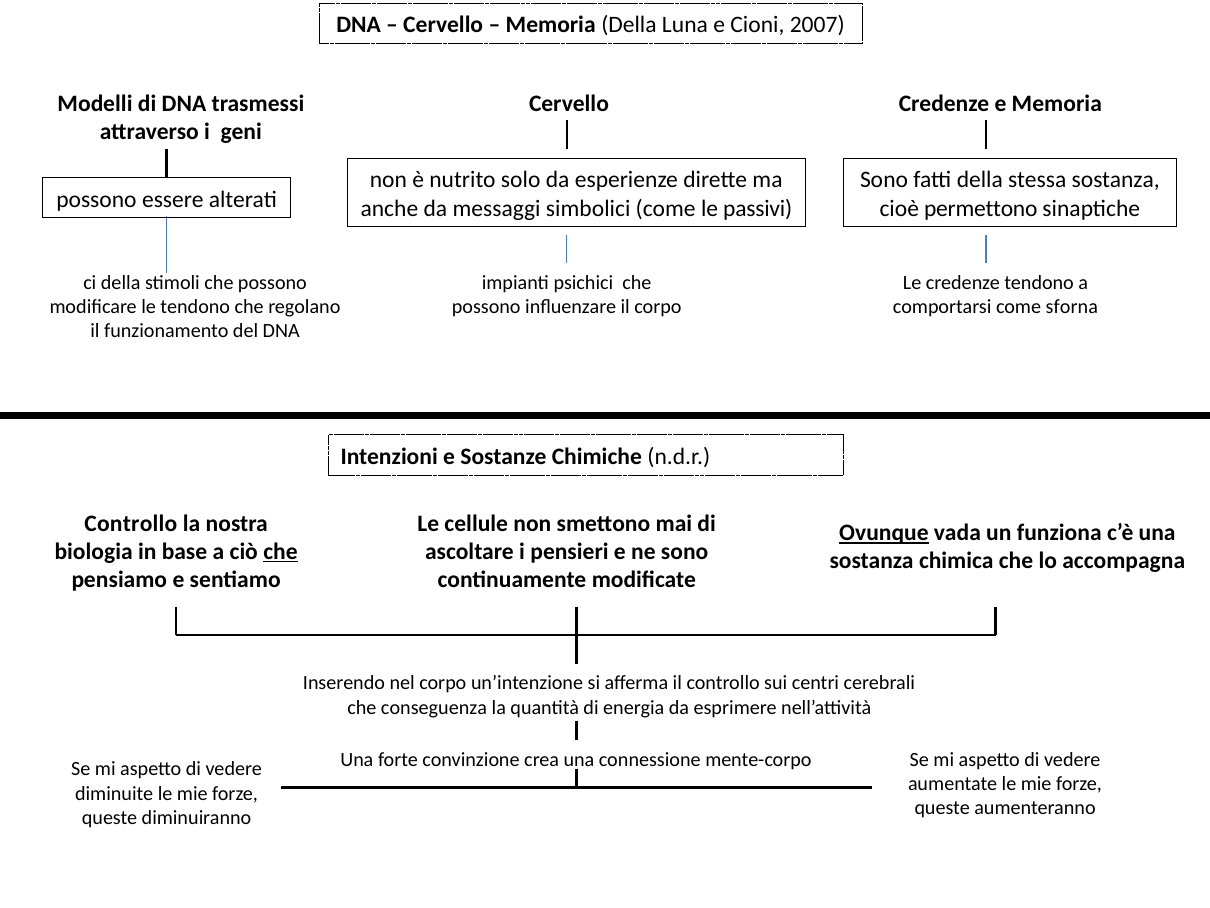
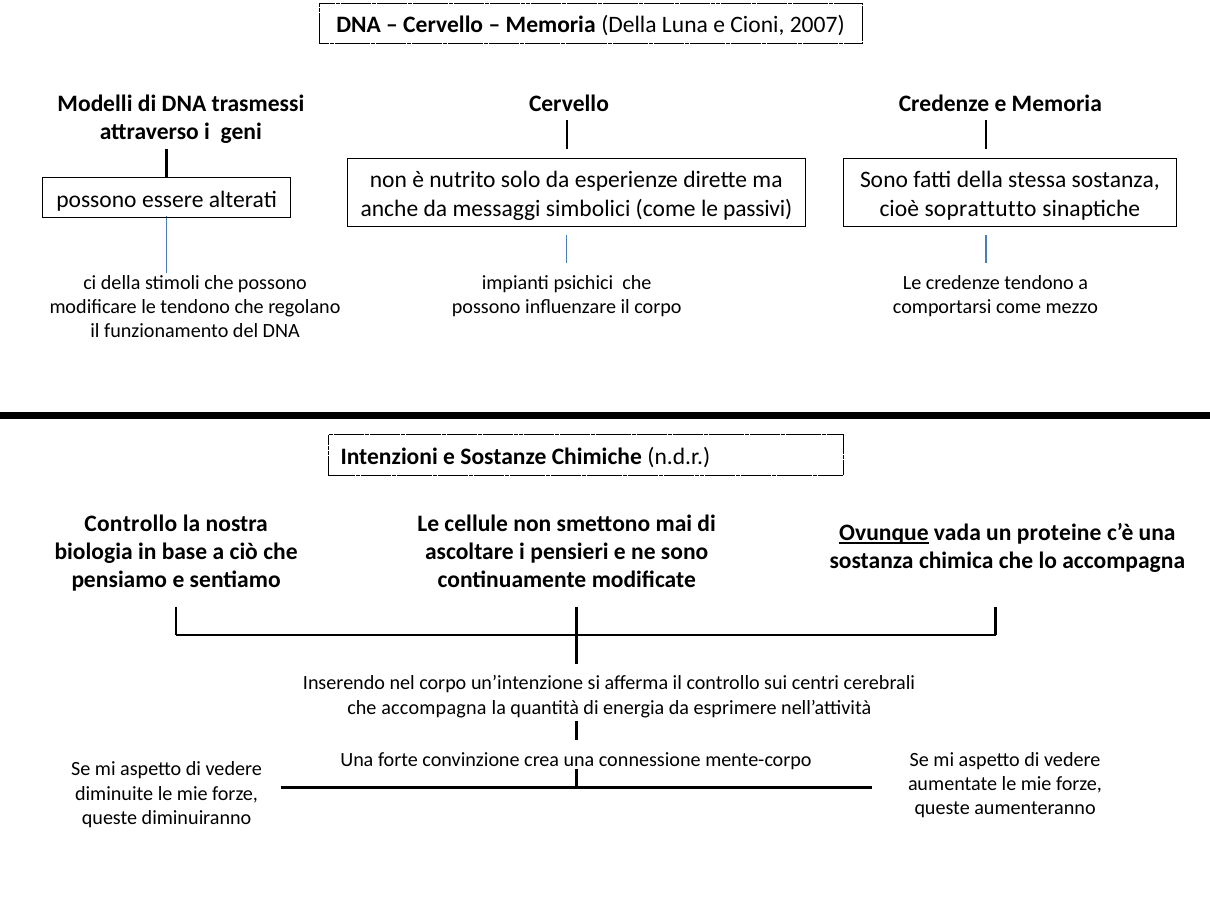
permettono: permettono -> soprattutto
sforna: sforna -> mezzo
funziona: funziona -> proteine
che at (280, 551) underline: present -> none
che conseguenza: conseguenza -> accompagna
